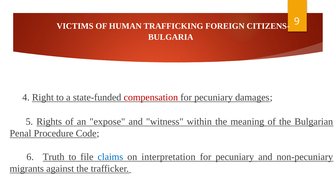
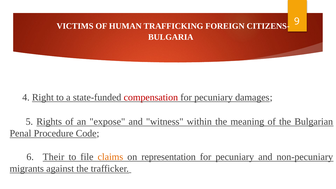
Truth: Truth -> Their
claims colour: blue -> orange
interpretation: interpretation -> representation
